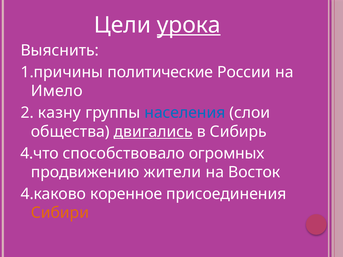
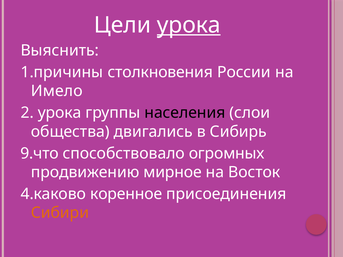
политические: политические -> столкновения
2 казну: казну -> урока
населения colour: blue -> black
двигались underline: present -> none
4.что: 4.что -> 9.что
жители: жители -> мирное
